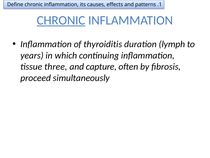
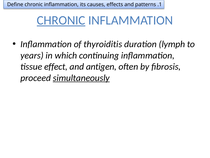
three: three -> effect
capture: capture -> antigen
simultaneously underline: none -> present
